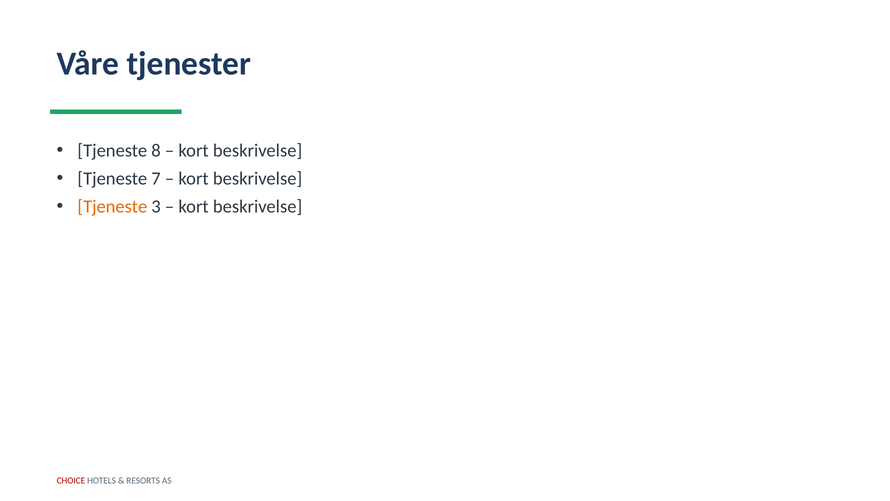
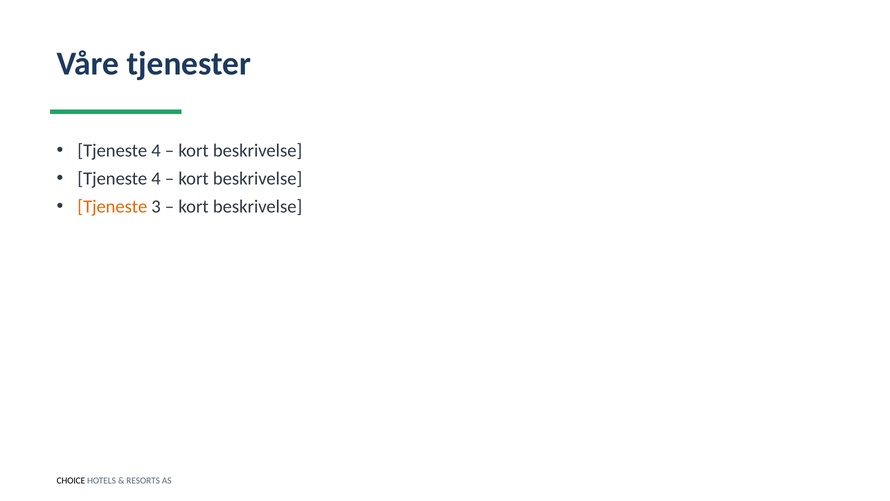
8 at (156, 151): 8 -> 4
7 at (156, 179): 7 -> 4
CHOICE colour: red -> black
